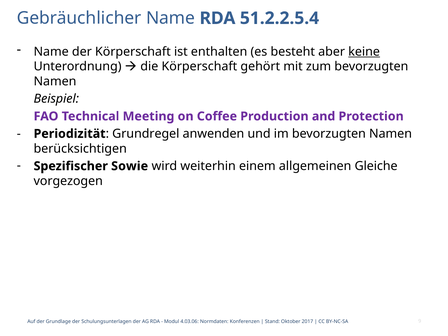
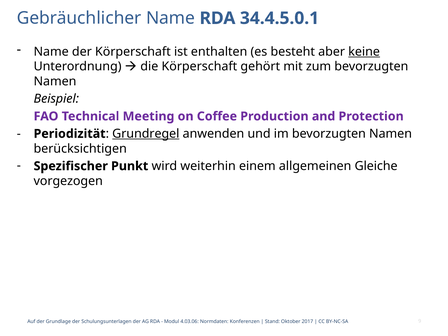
51.2.2.5.4: 51.2.2.5.4 -> 34.4.5.0.1
Grundregel underline: none -> present
Sowie: Sowie -> Punkt
